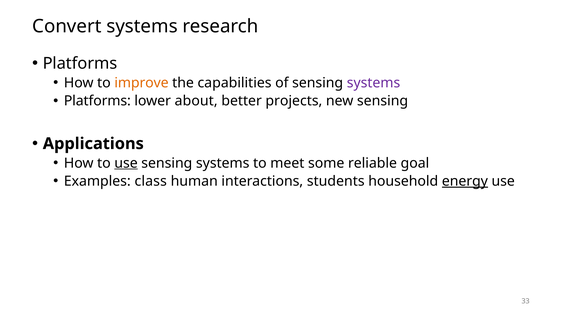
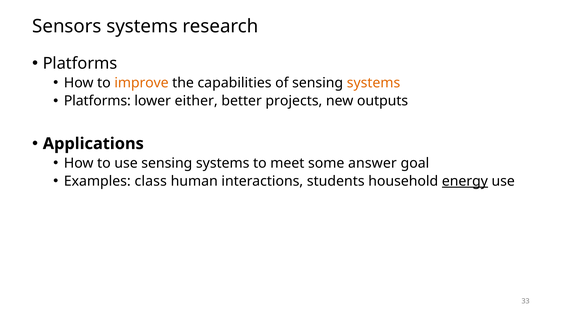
Convert: Convert -> Sensors
systems at (374, 83) colour: purple -> orange
about: about -> either
new sensing: sensing -> outputs
use at (126, 163) underline: present -> none
reliable: reliable -> answer
